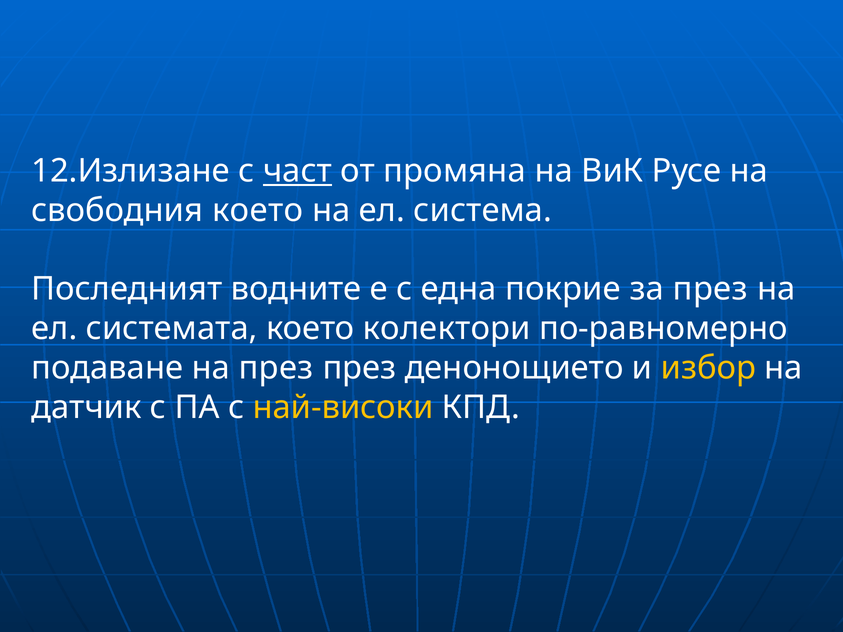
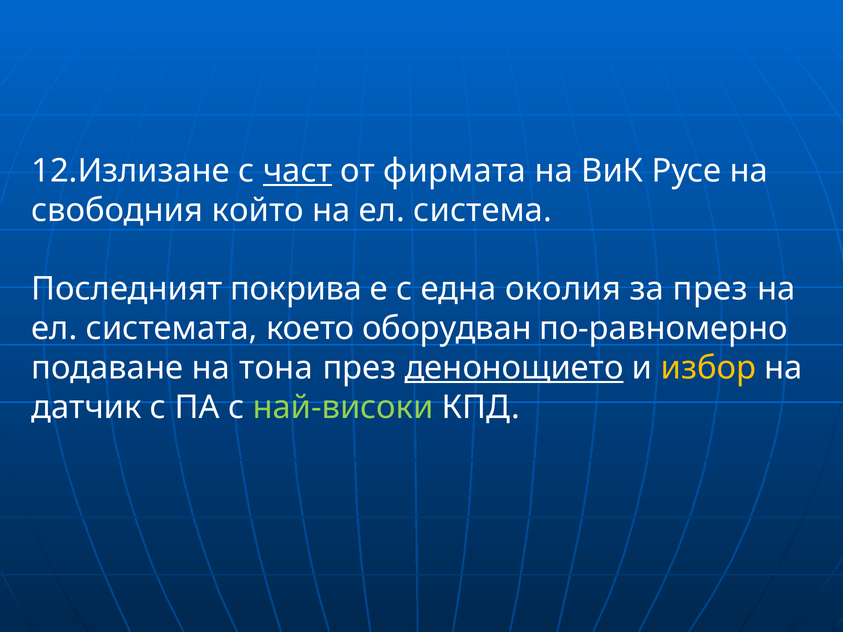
промяна: промяна -> фирмата
свободния което: което -> който
водните: водните -> покрива
покрие: покрие -> околия
колектори: колектори -> оборудван
на през: през -> тона
денонощието underline: none -> present
най-високи colour: yellow -> light green
